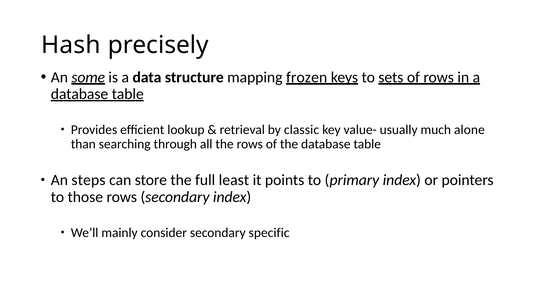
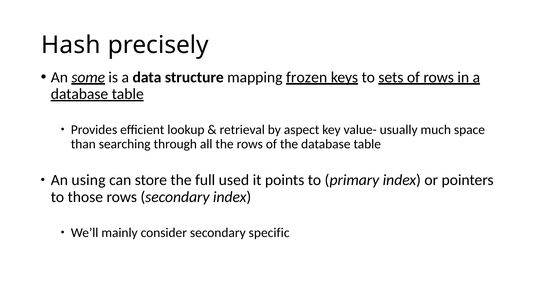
classic: classic -> aspect
alone: alone -> space
steps: steps -> using
least: least -> used
